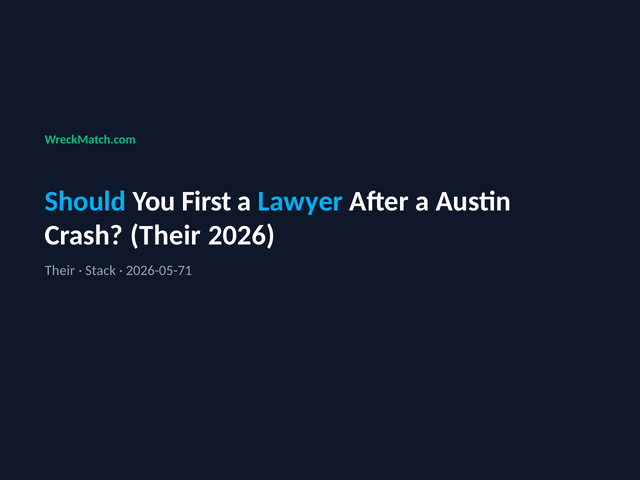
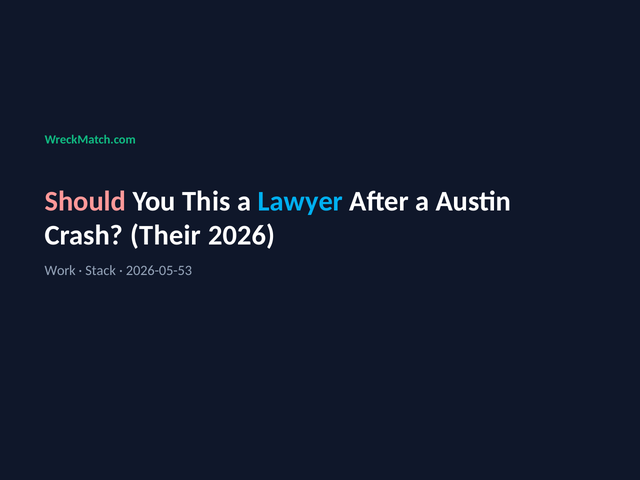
Should colour: light blue -> pink
First: First -> This
Their at (60, 271): Their -> Work
2026-05-71: 2026-05-71 -> 2026-05-53
